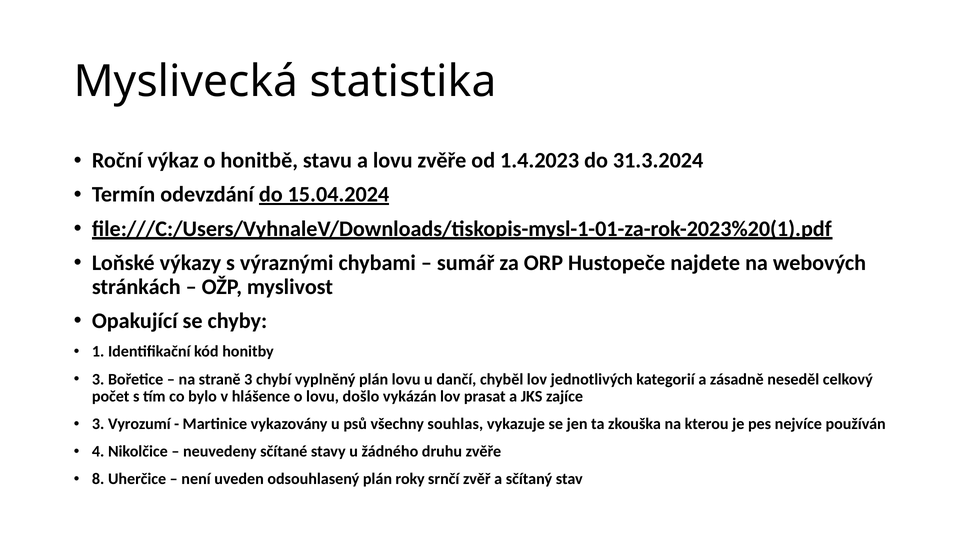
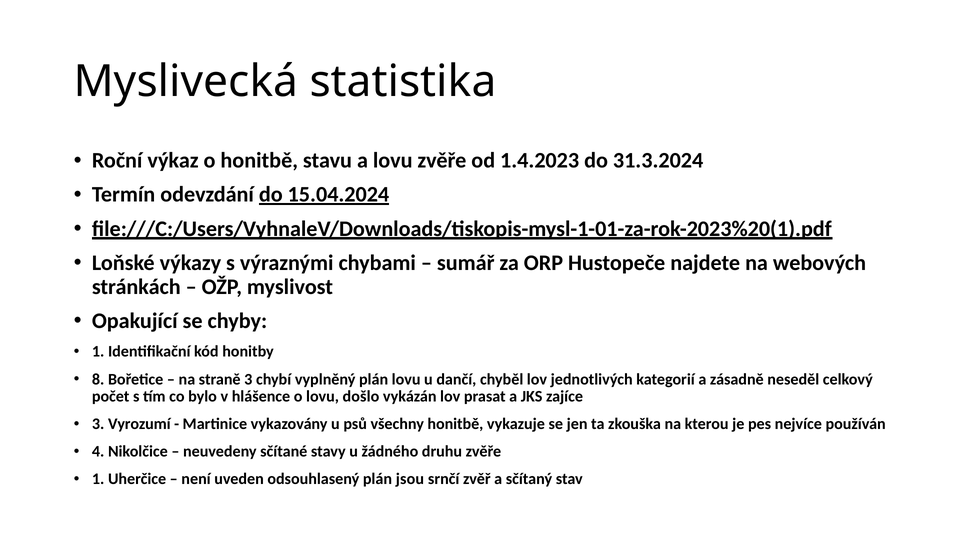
3 at (98, 379): 3 -> 8
všechny souhlas: souhlas -> honitbě
8 at (98, 479): 8 -> 1
roky: roky -> jsou
